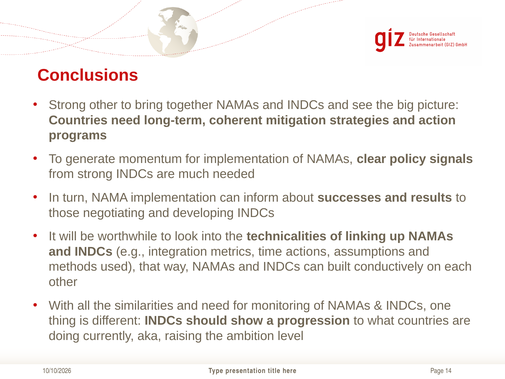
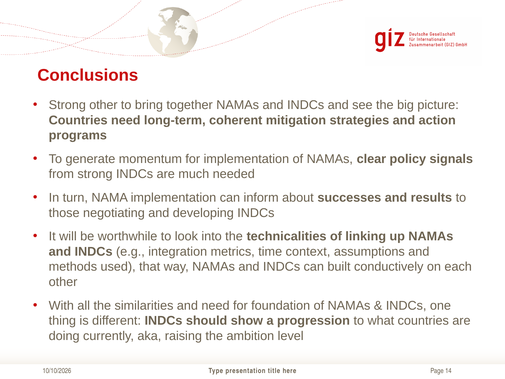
actions: actions -> context
monitoring: monitoring -> foundation
